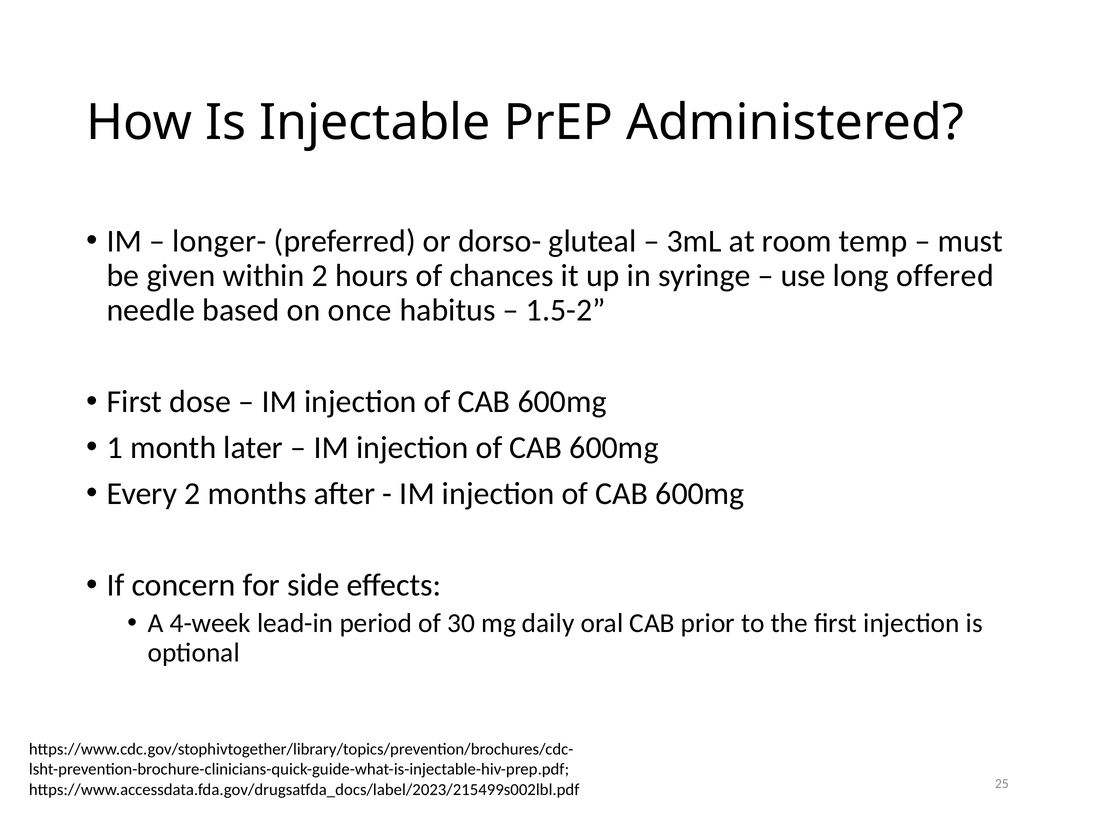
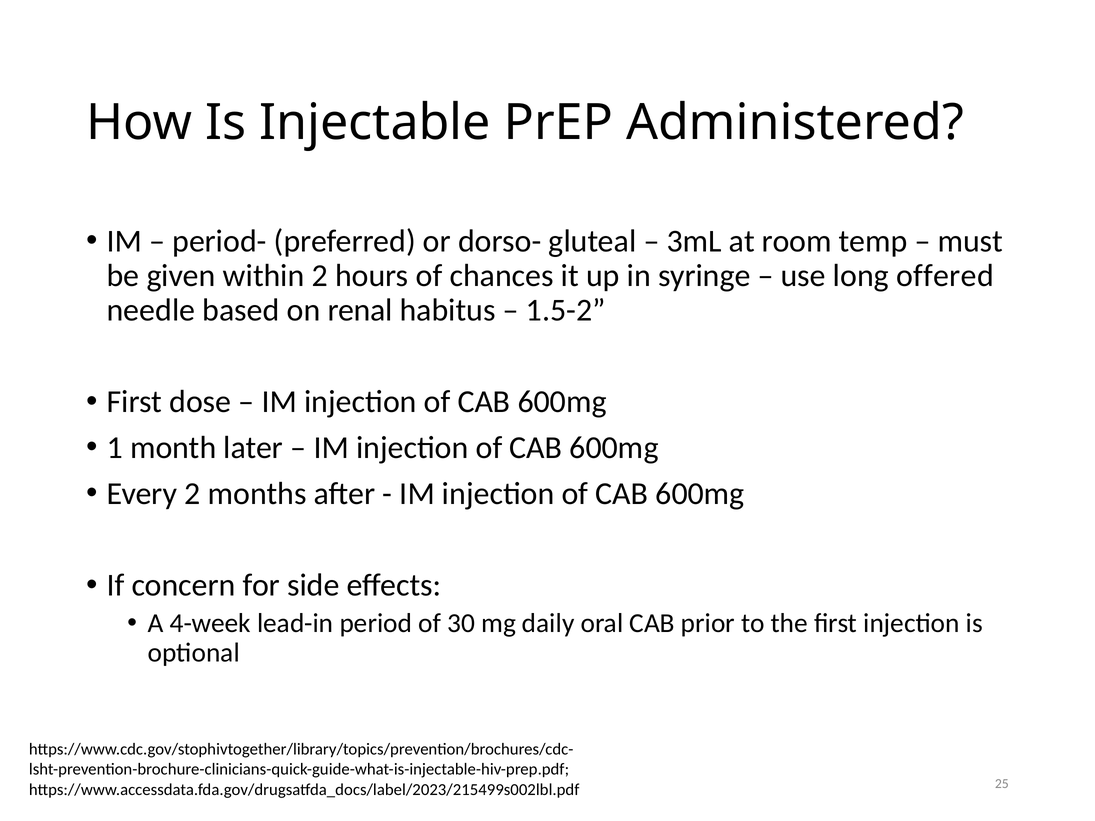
longer-: longer- -> period-
once: once -> renal
